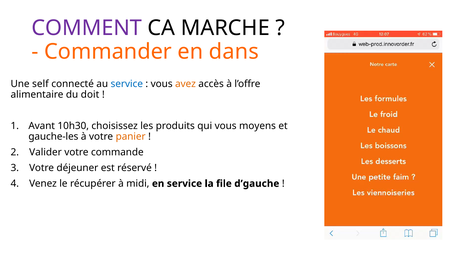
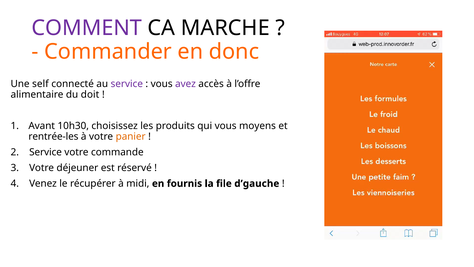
dans: dans -> donc
service at (127, 84) colour: blue -> purple
avez colour: orange -> purple
gauche-les: gauche-les -> rentrée-les
2 Valider: Valider -> Service
en service: service -> fournis
